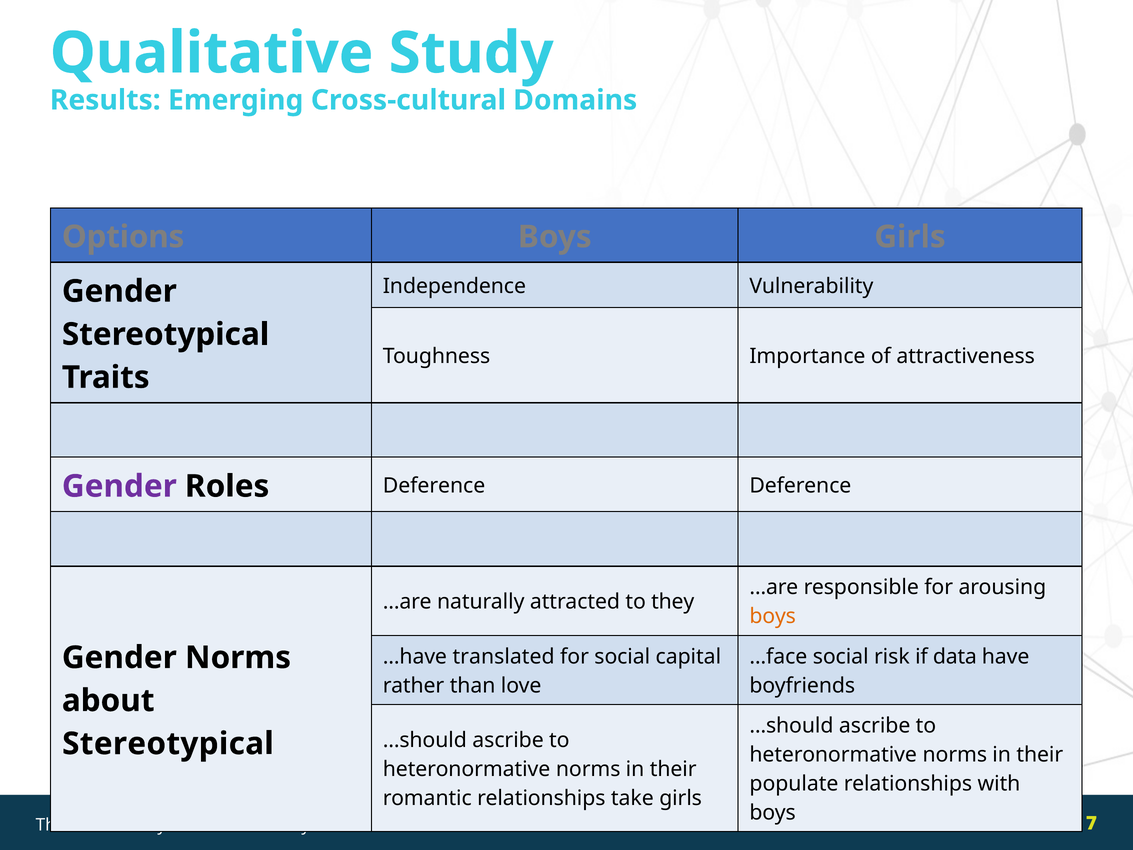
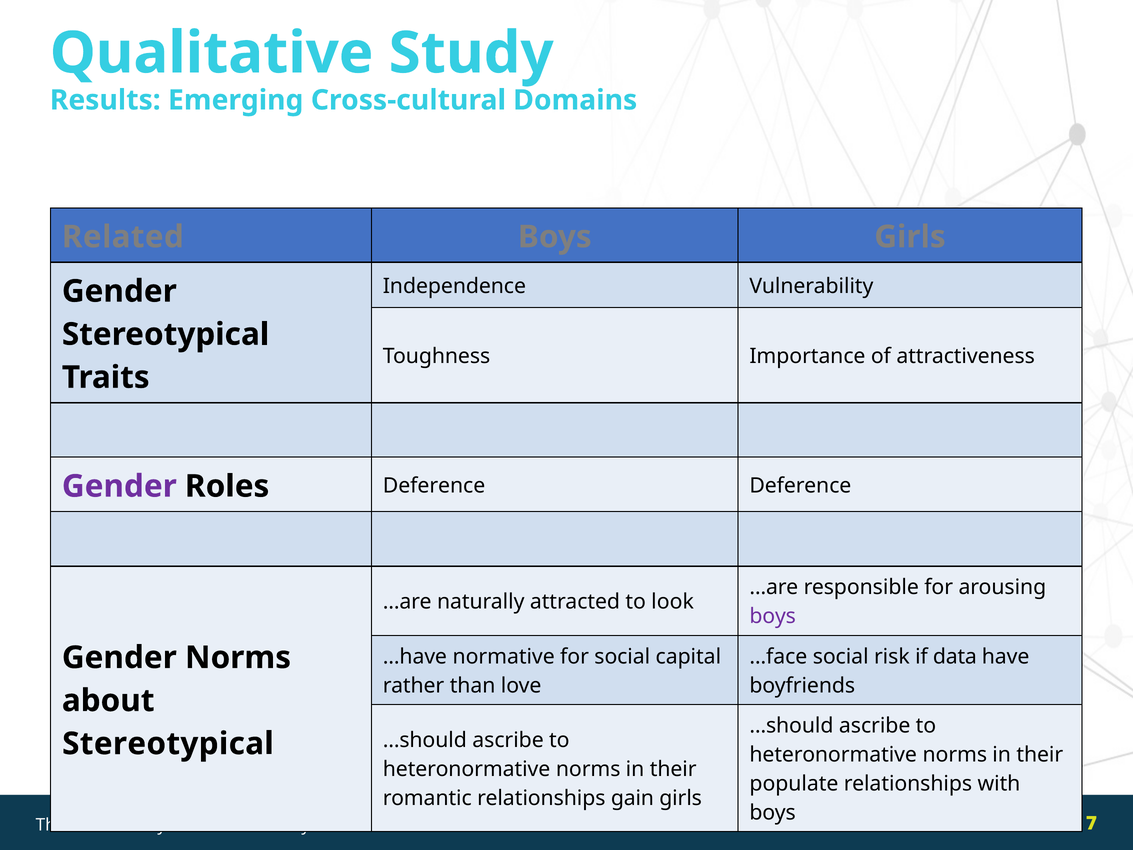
Options: Options -> Related
they: they -> look
boys at (773, 616) colour: orange -> purple
translated: translated -> normative
take: take -> gain
